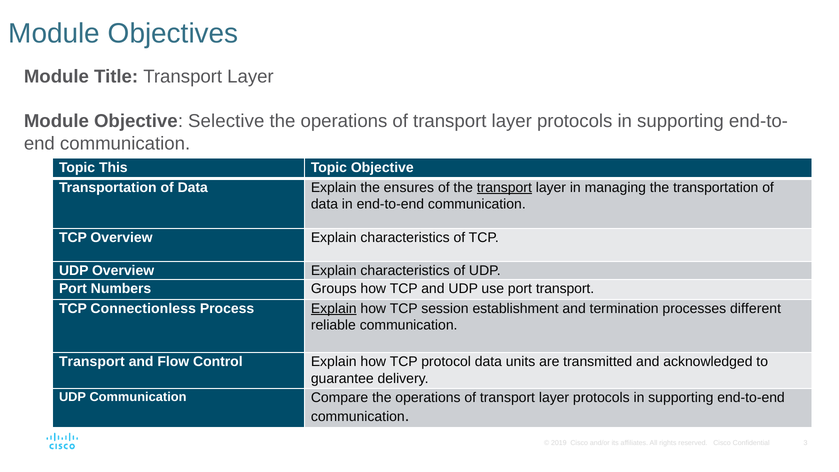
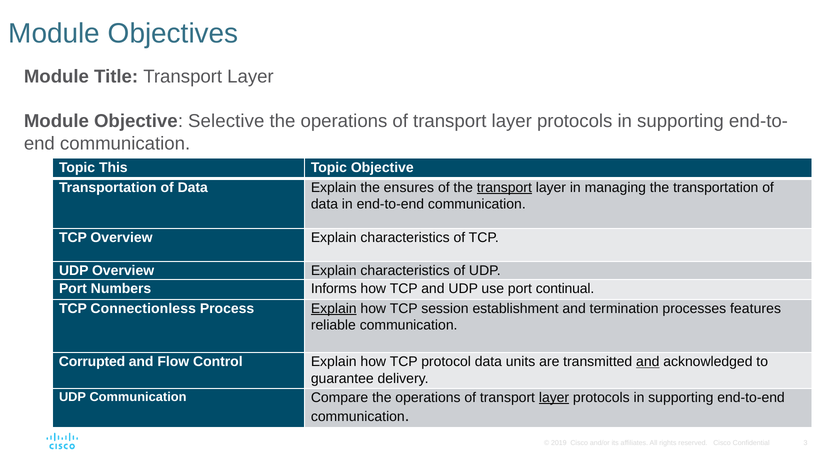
Groups: Groups -> Informs
port transport: transport -> continual
different: different -> features
Transport at (92, 362): Transport -> Corrupted
and at (648, 362) underline: none -> present
layer at (554, 398) underline: none -> present
